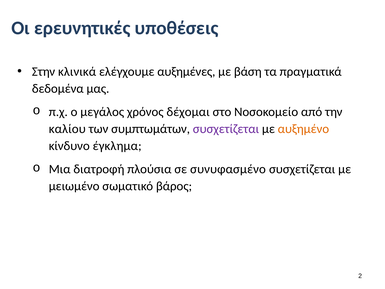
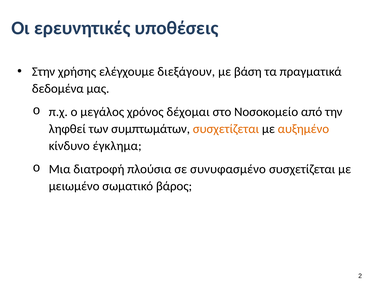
κλινικά: κλινικά -> χρήσης
αυξημένες: αυξημένες -> διεξάγουν
καλίου: καλίου -> ληφθεί
συσχετίζεται at (226, 129) colour: purple -> orange
